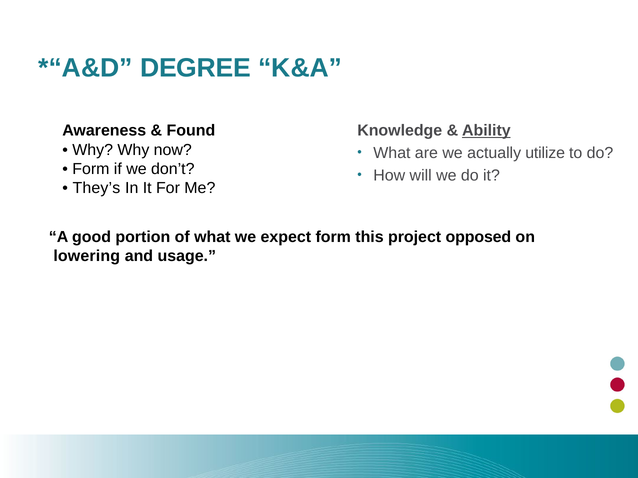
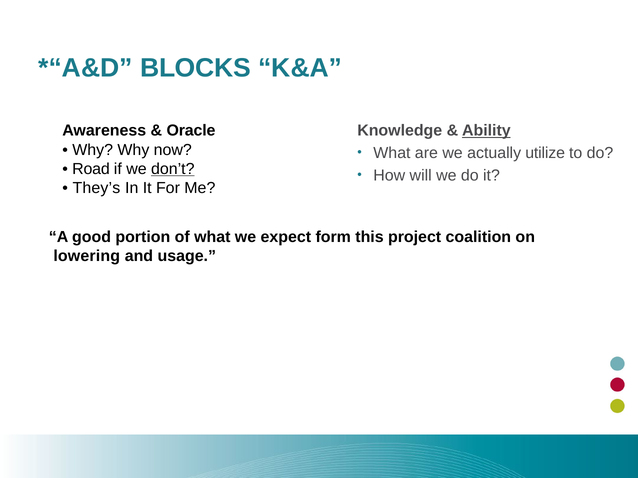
DEGREE: DEGREE -> BLOCKS
Found: Found -> Oracle
Form at (91, 169): Form -> Road
don’t underline: none -> present
opposed: opposed -> coalition
